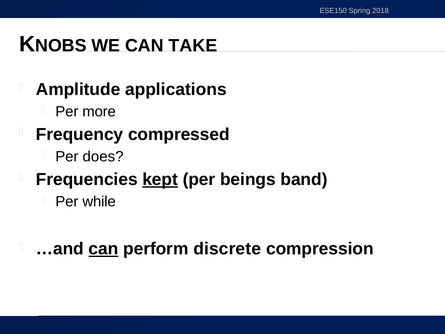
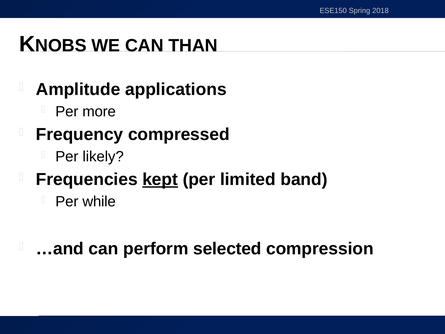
TAKE: TAKE -> THAN
does: does -> likely
beings: beings -> limited
can at (104, 249) underline: present -> none
discrete: discrete -> selected
